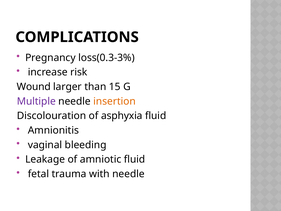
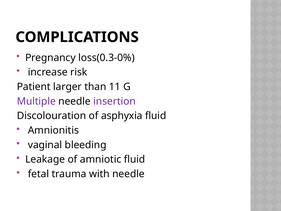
loss(0.3-3%: loss(0.3-3% -> loss(0.3-0%
Wound: Wound -> Patient
15: 15 -> 11
insertion colour: orange -> purple
